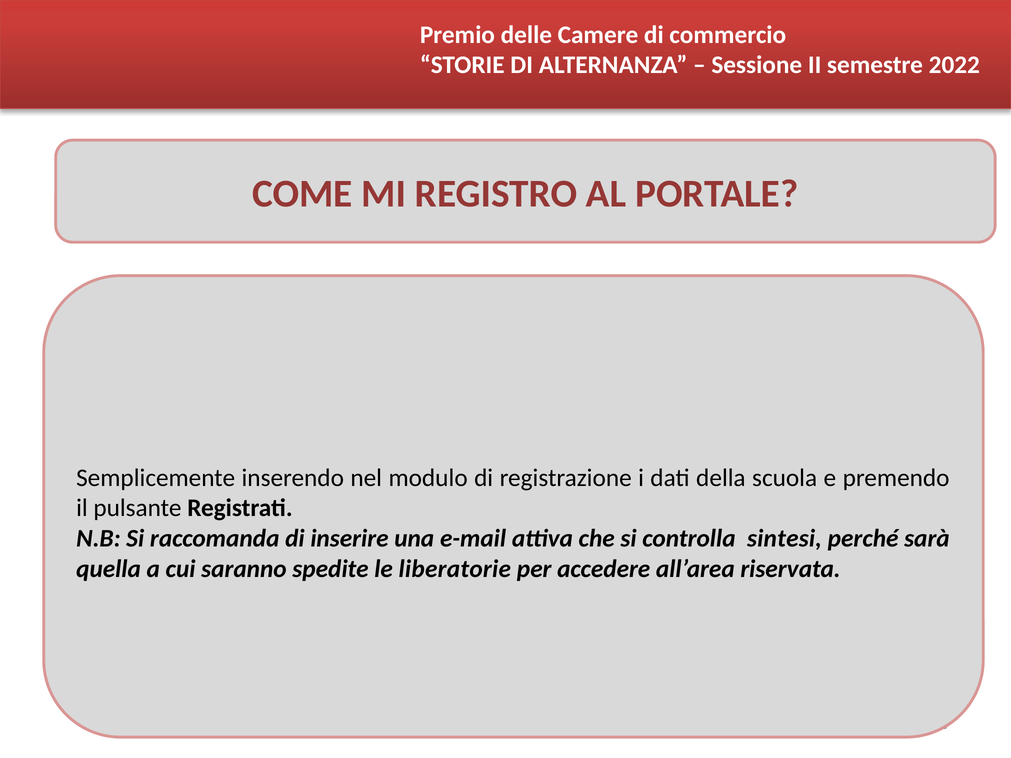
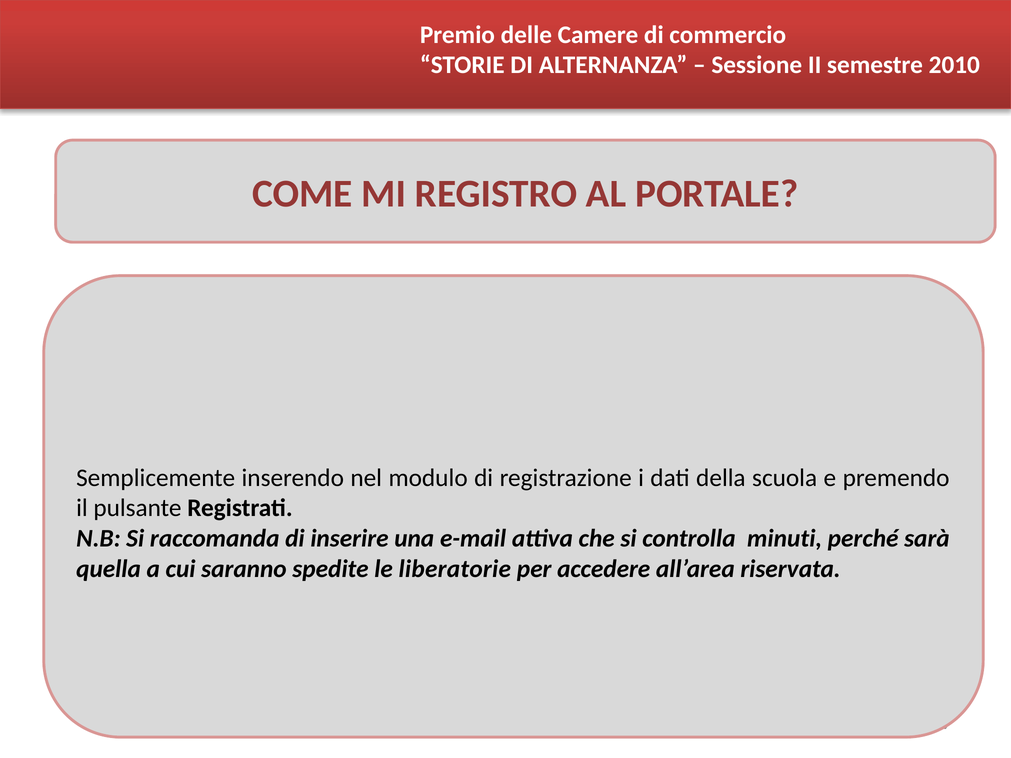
2022: 2022 -> 2010
sintesi: sintesi -> minuti
